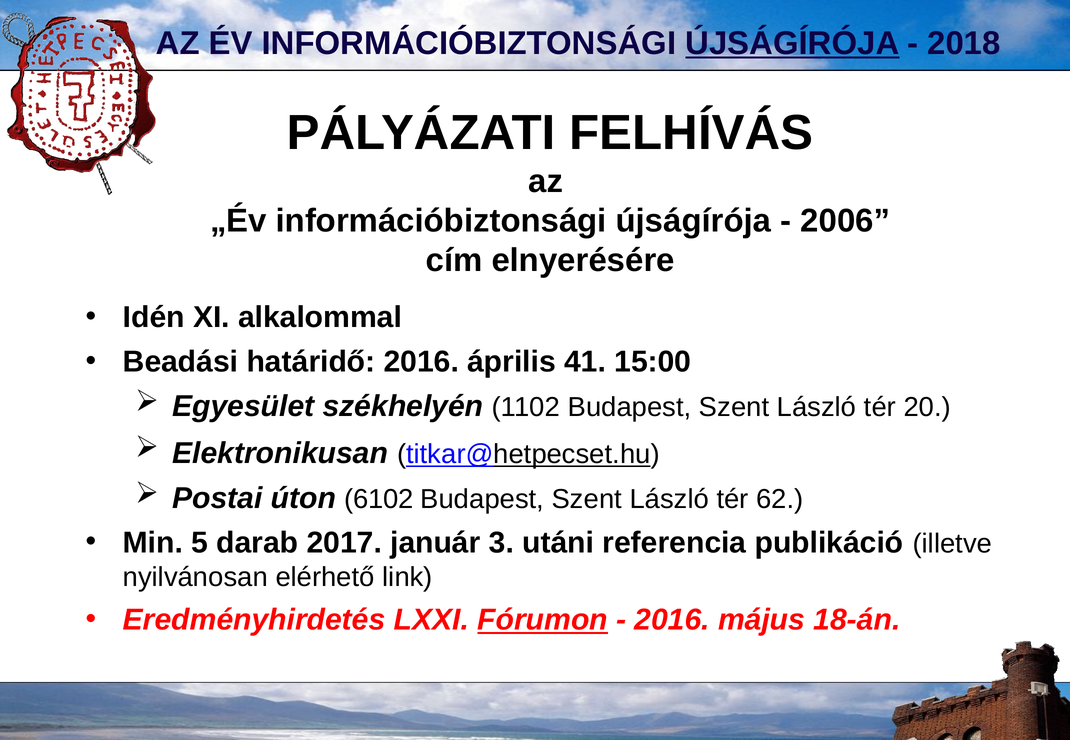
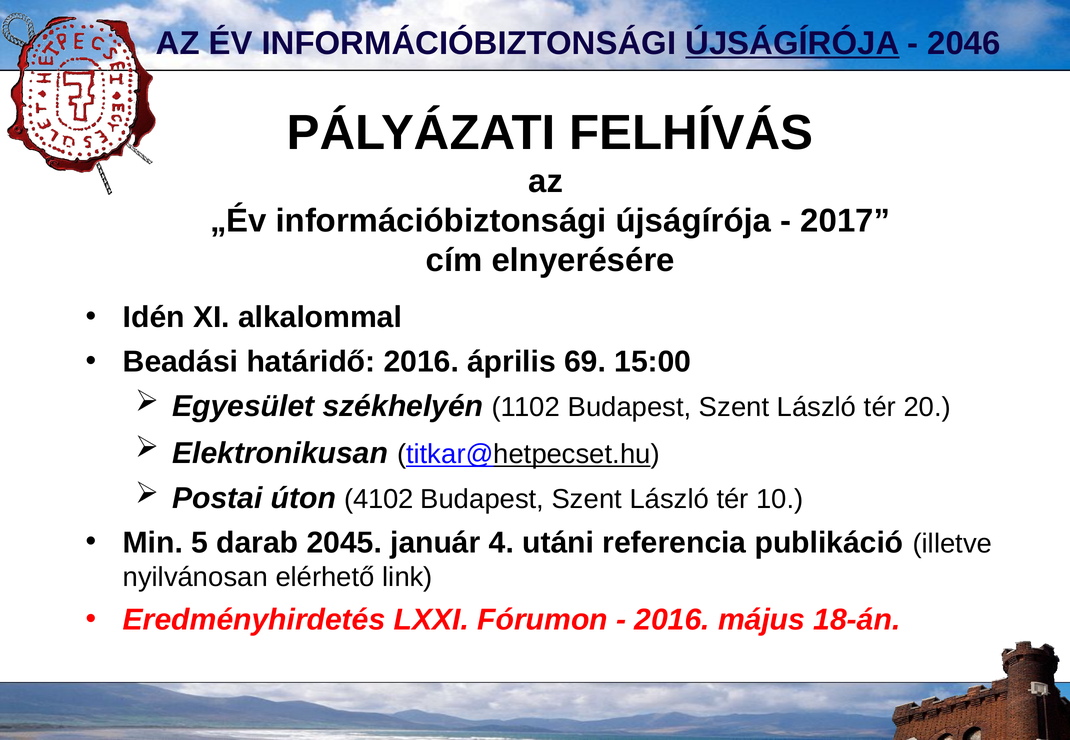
2018: 2018 -> 2046
2006: 2006 -> 2017
41: 41 -> 69
6102: 6102 -> 4102
62: 62 -> 10
2017: 2017 -> 2045
3: 3 -> 4
Fórumon underline: present -> none
